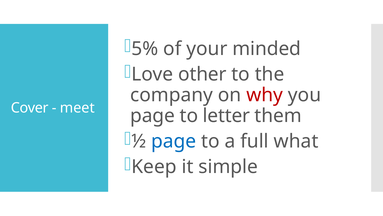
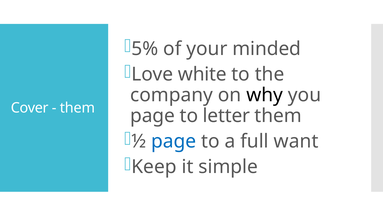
other: other -> white
why colour: red -> black
meet at (77, 107): meet -> them
what: what -> want
